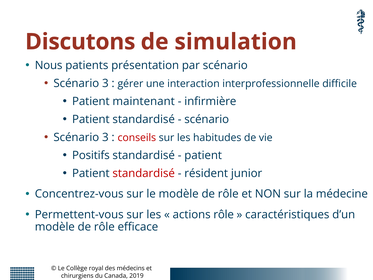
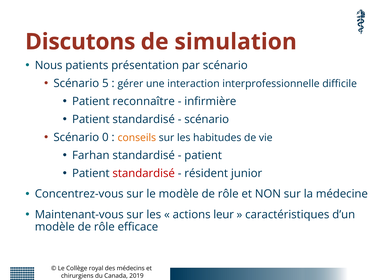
3 at (105, 83): 3 -> 5
maintenant: maintenant -> reconnaître
3 at (105, 137): 3 -> 0
conseils colour: red -> orange
Positifs: Positifs -> Farhan
Permettent-vous: Permettent-vous -> Maintenant-vous
actions rôle: rôle -> leur
